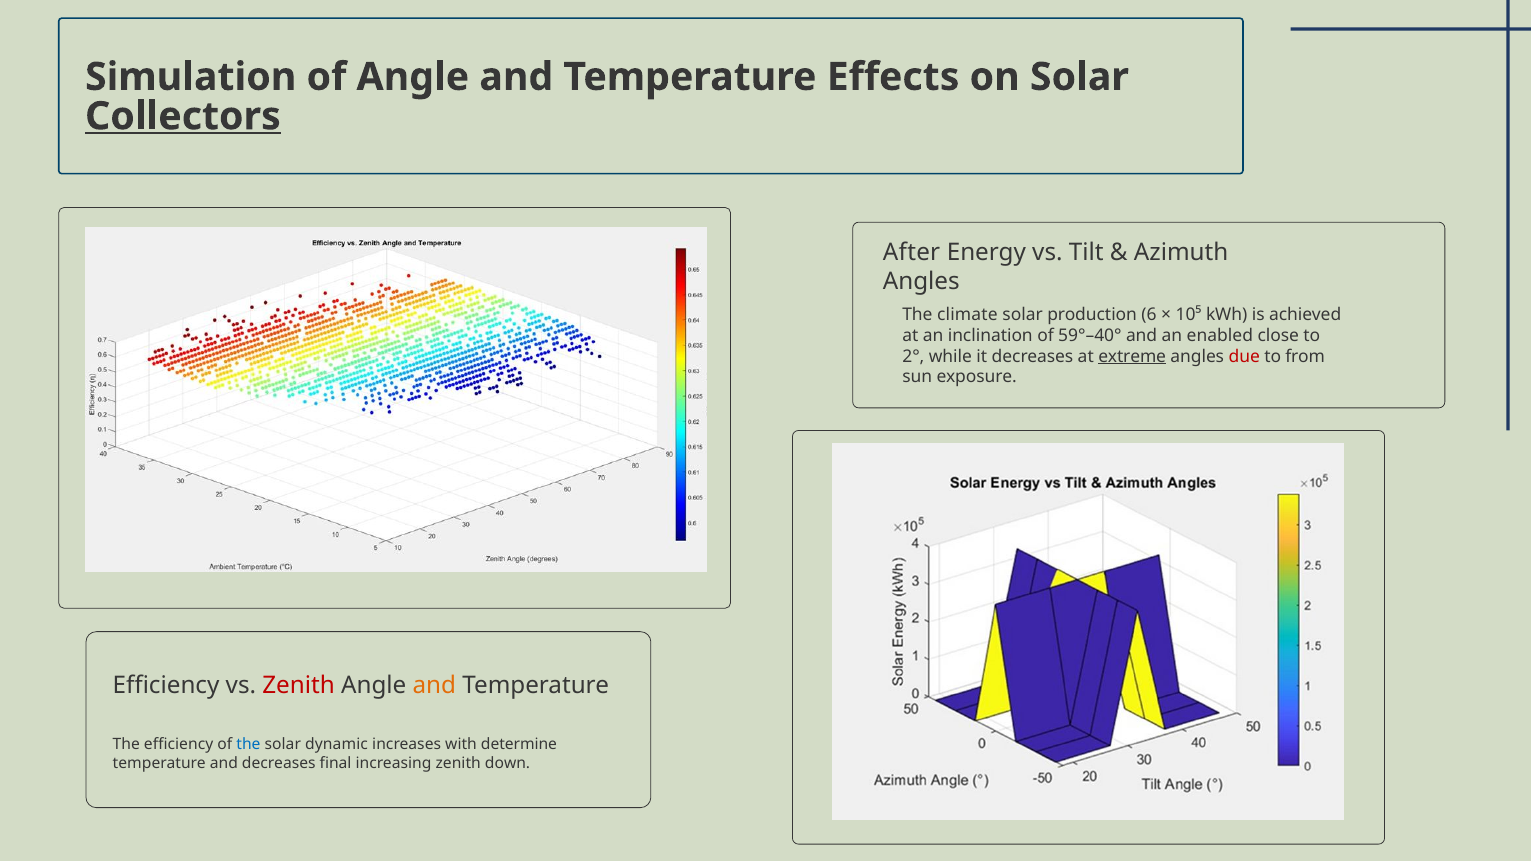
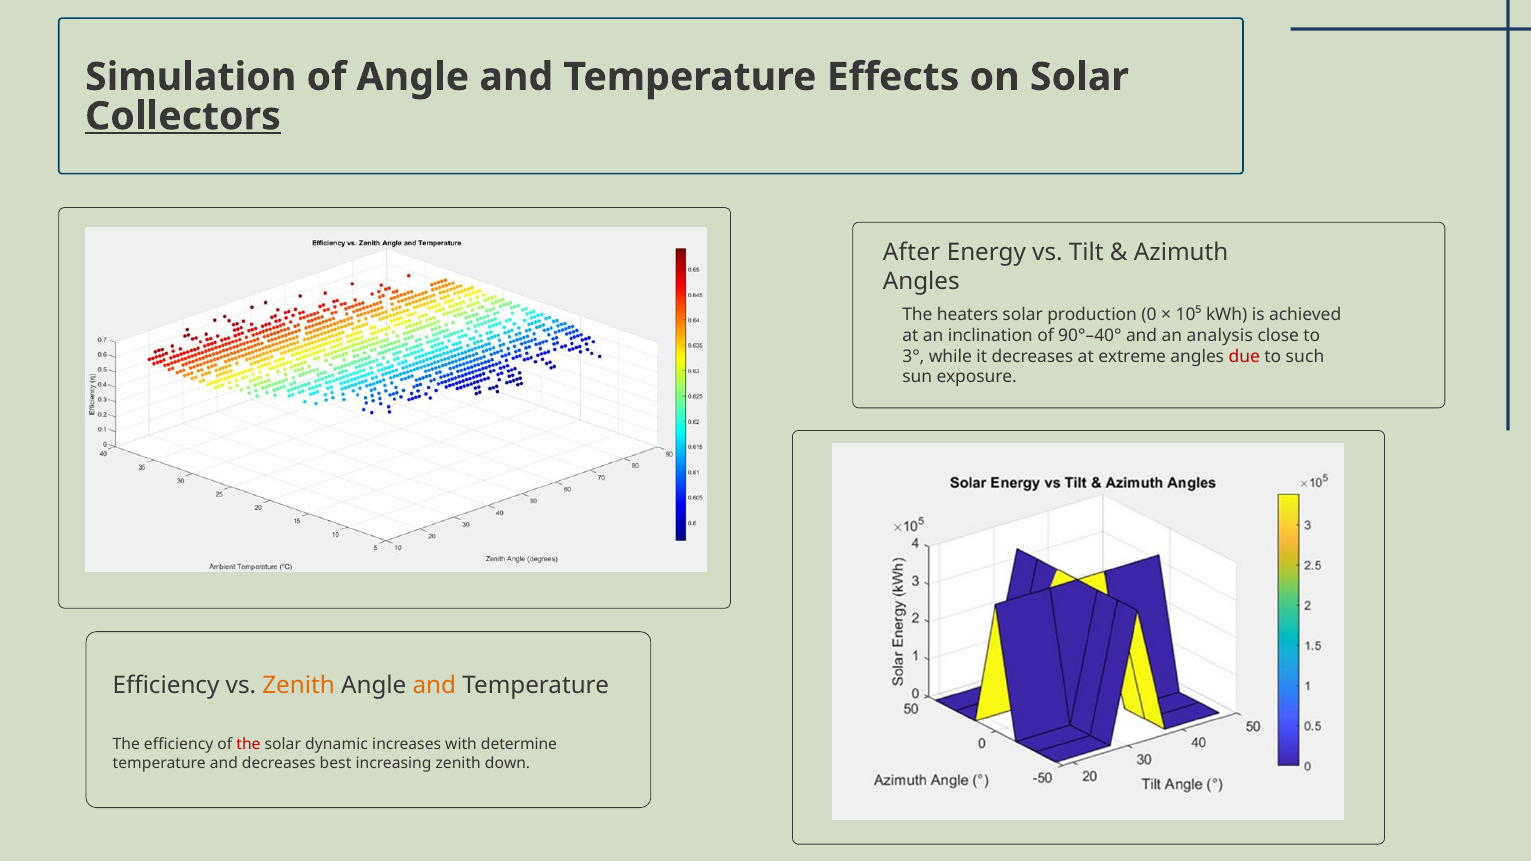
climate: climate -> heaters
6: 6 -> 0
59°–40°: 59°–40° -> 90°–40°
enabled: enabled -> analysis
2°: 2° -> 3°
extreme underline: present -> none
from: from -> such
Zenith at (299, 685) colour: red -> orange
the at (248, 745) colour: blue -> red
final: final -> best
